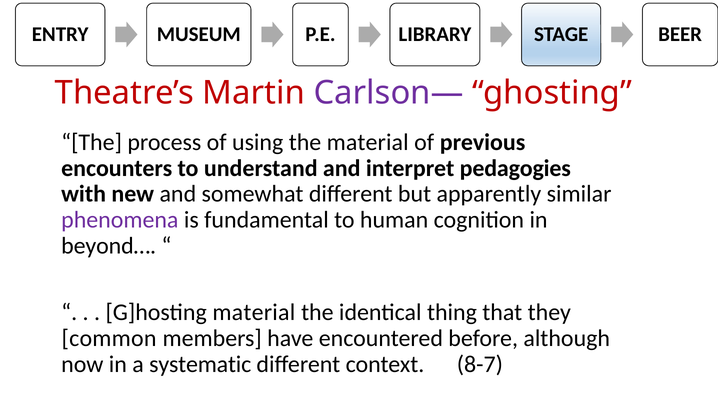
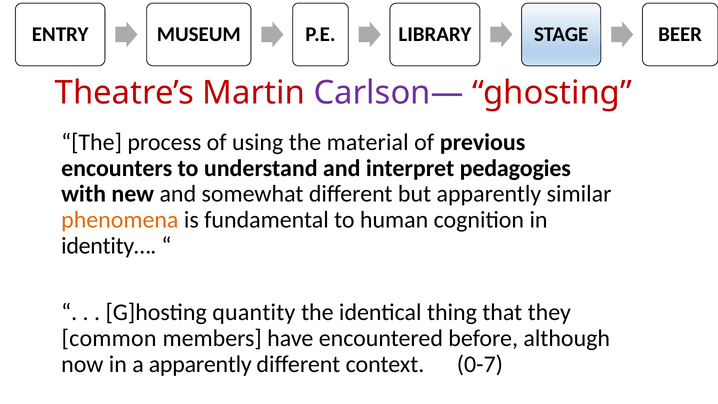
phenomena colour: purple -> orange
beyond…: beyond… -> identity…
G]hosting material: material -> quantity
a systematic: systematic -> apparently
8-7: 8-7 -> 0-7
